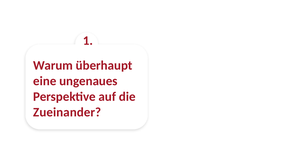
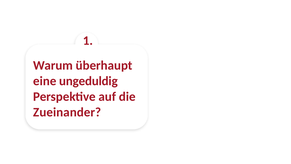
ungenaues: ungenaues -> ungeduldig
